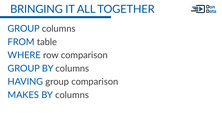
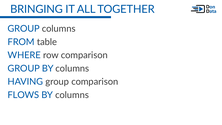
MAKES: MAKES -> FLOWS
